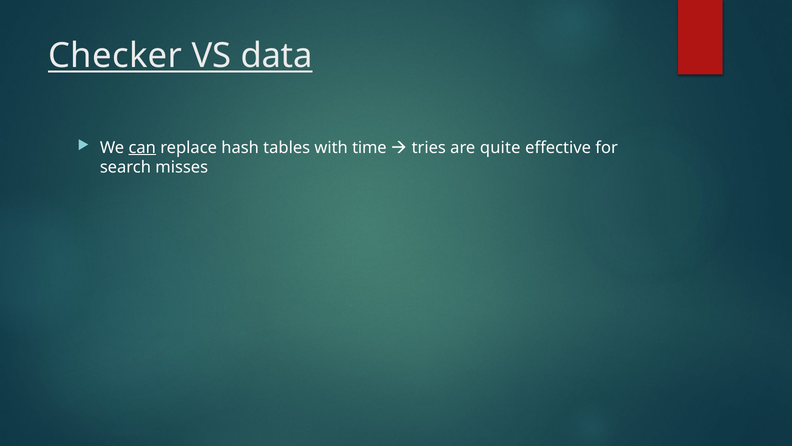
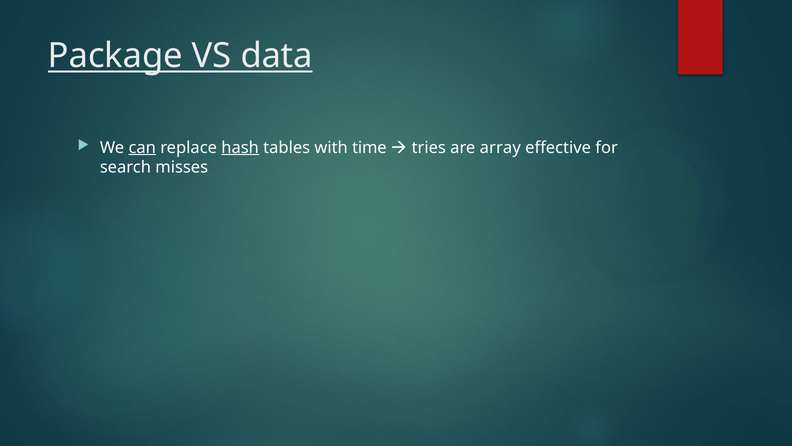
Checker: Checker -> Package
hash underline: none -> present
quite: quite -> array
